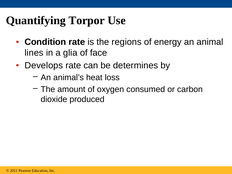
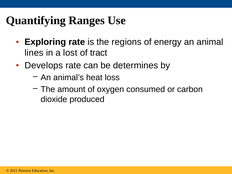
Torpor: Torpor -> Ranges
Condition: Condition -> Exploring
glia: glia -> lost
face: face -> tract
